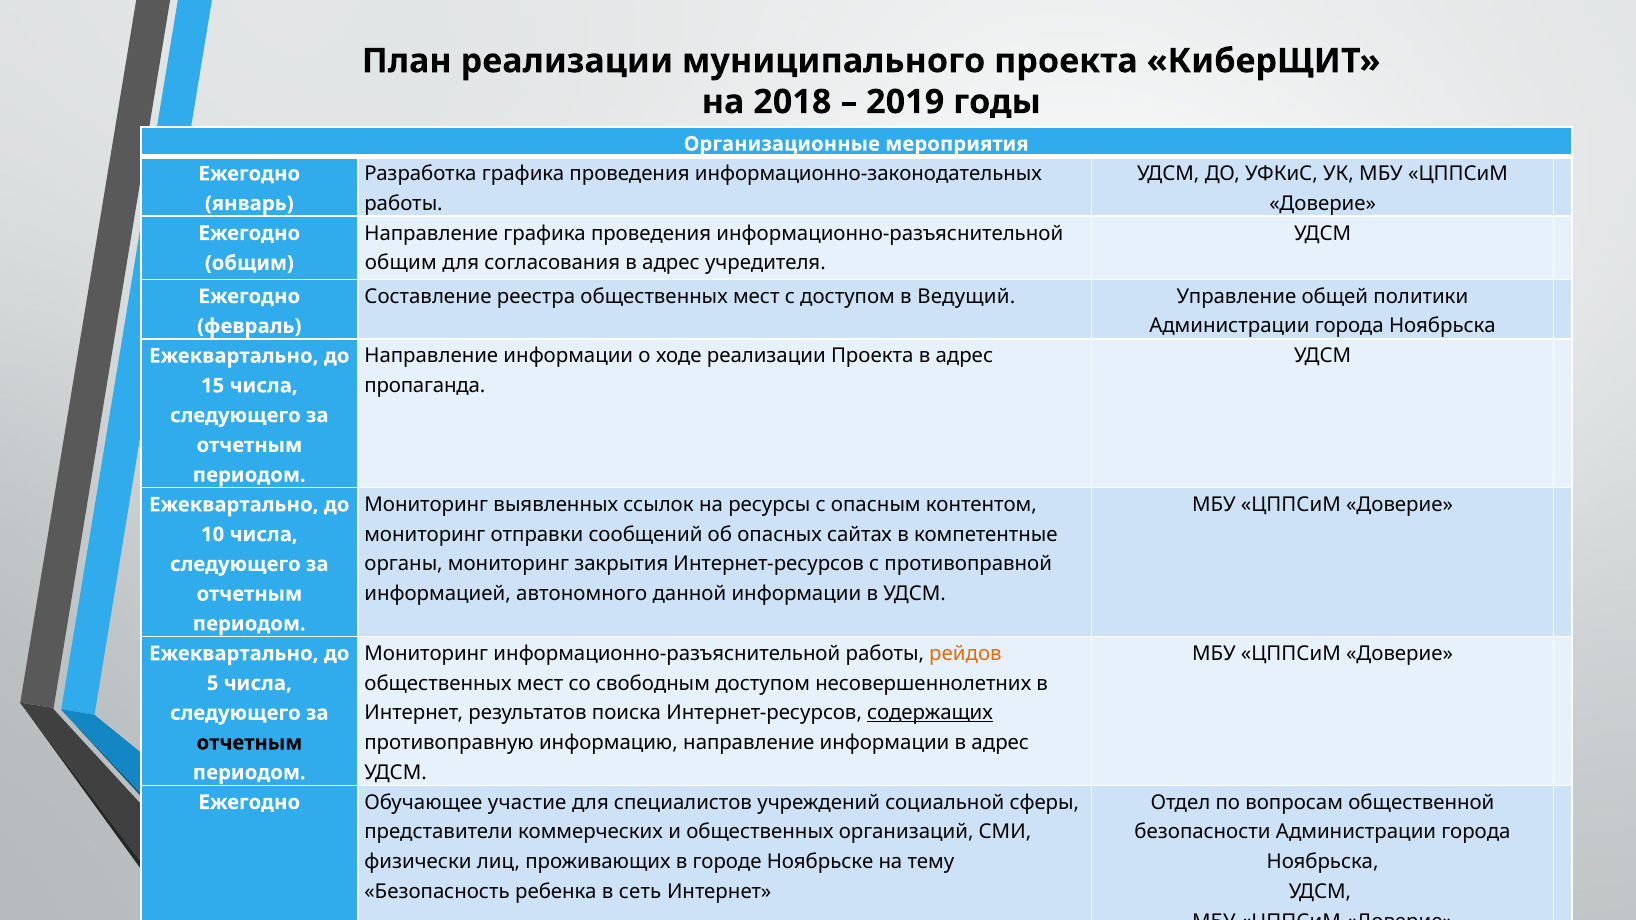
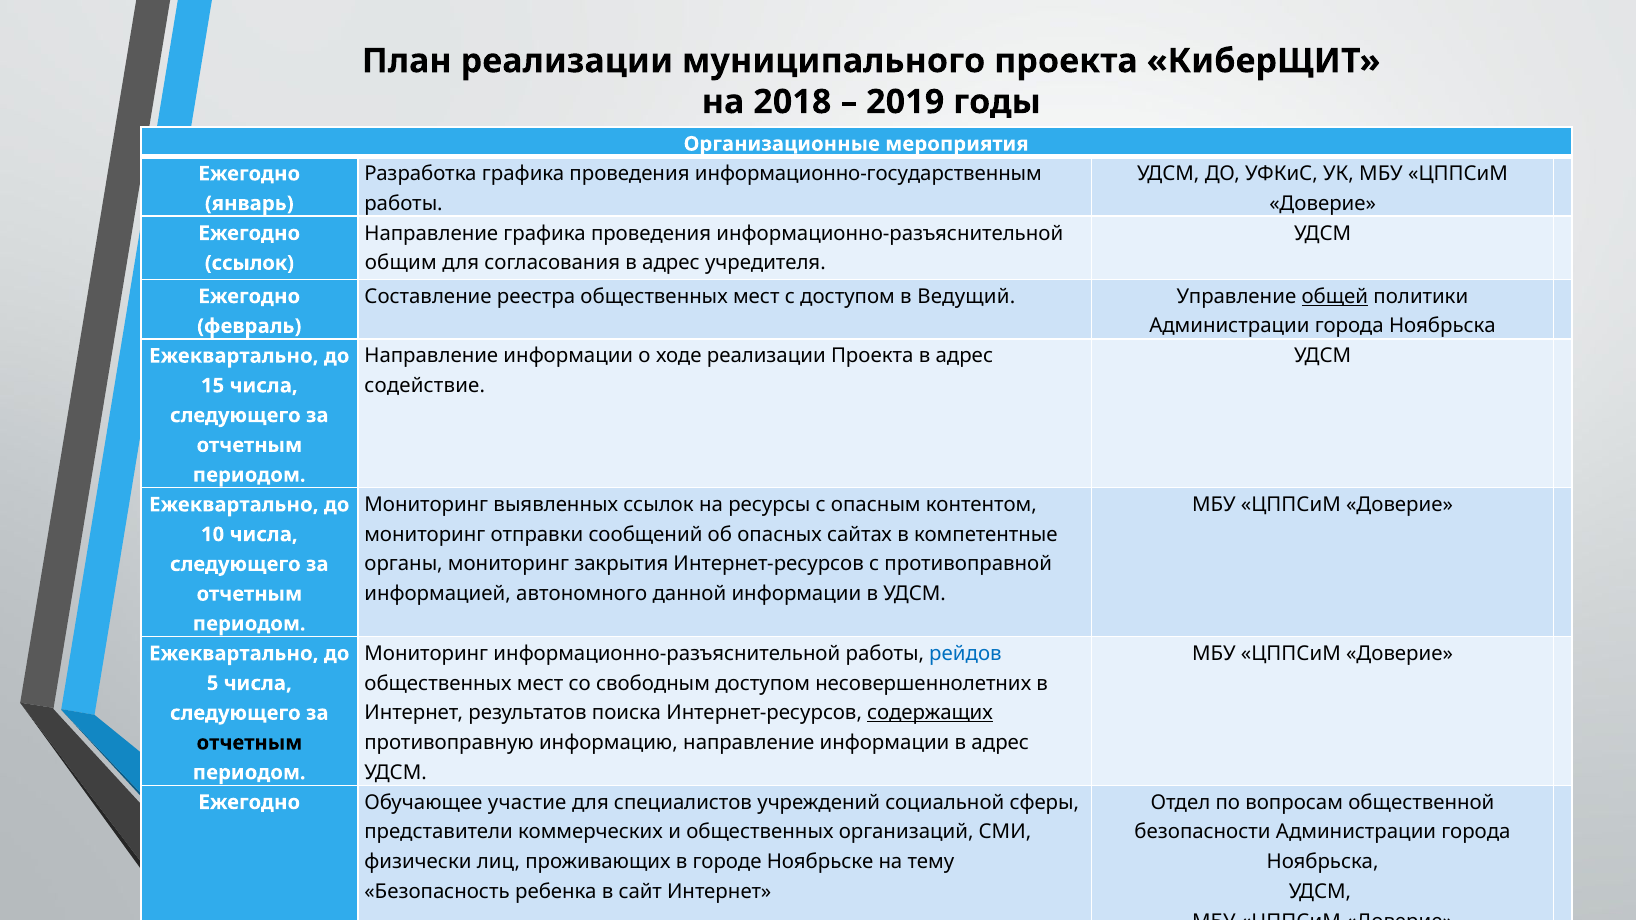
информационно-законодательных: информационно-законодательных -> информационно-государственным
общим at (249, 263): общим -> ссылок
общей underline: none -> present
пропаганда: пропаганда -> содействие
рейдов colour: orange -> blue
сеть: сеть -> сайт
